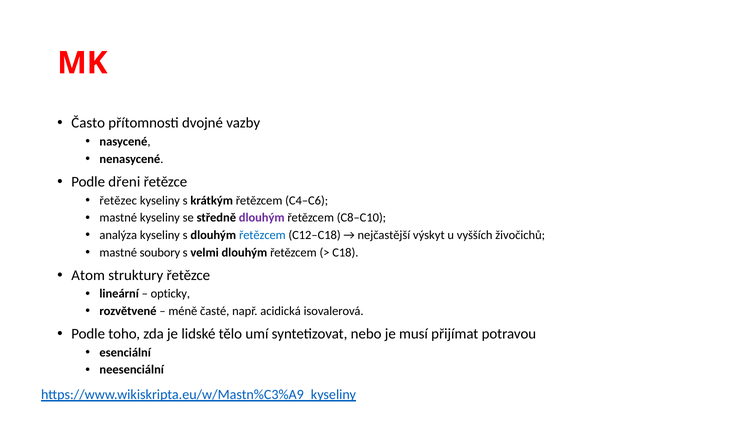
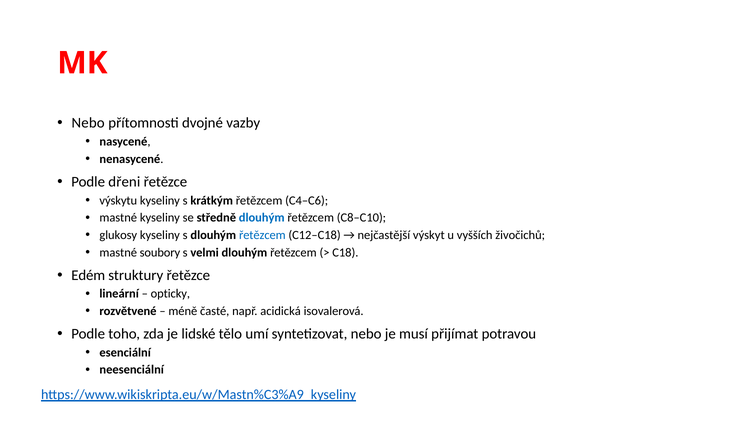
Často at (88, 123): Často -> Nebo
řetězec: řetězec -> výskytu
dlouhým at (262, 218) colour: purple -> blue
analýza: analýza -> glukosy
Atom: Atom -> Edém
